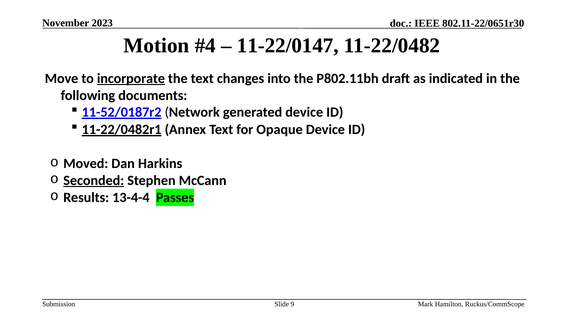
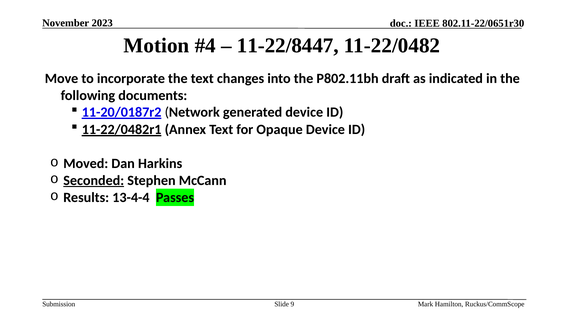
11-22/0147: 11-22/0147 -> 11-22/8447
incorporate underline: present -> none
11-52/0187r2: 11-52/0187r2 -> 11-20/0187r2
